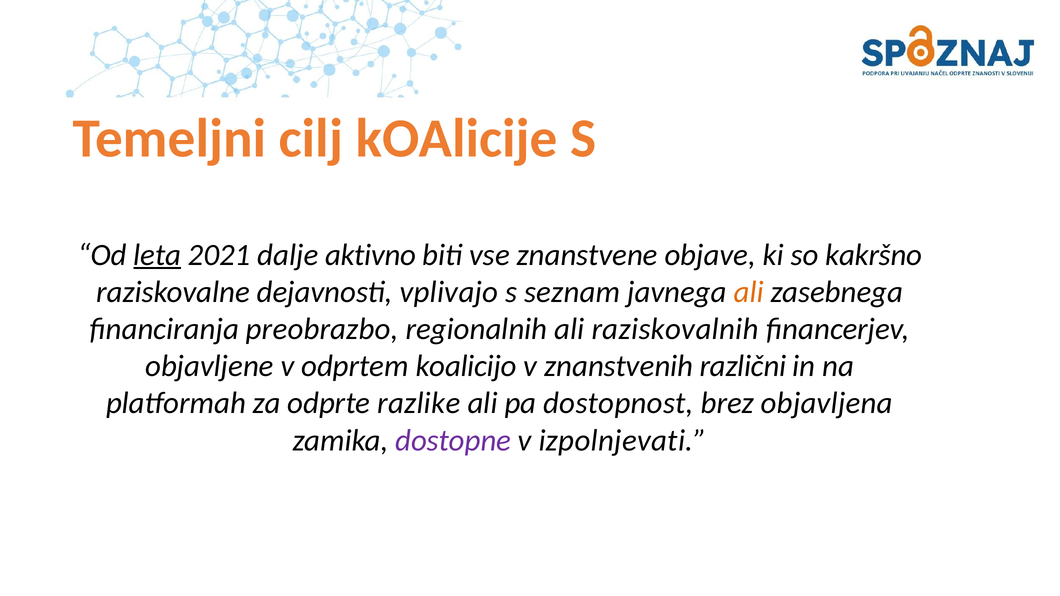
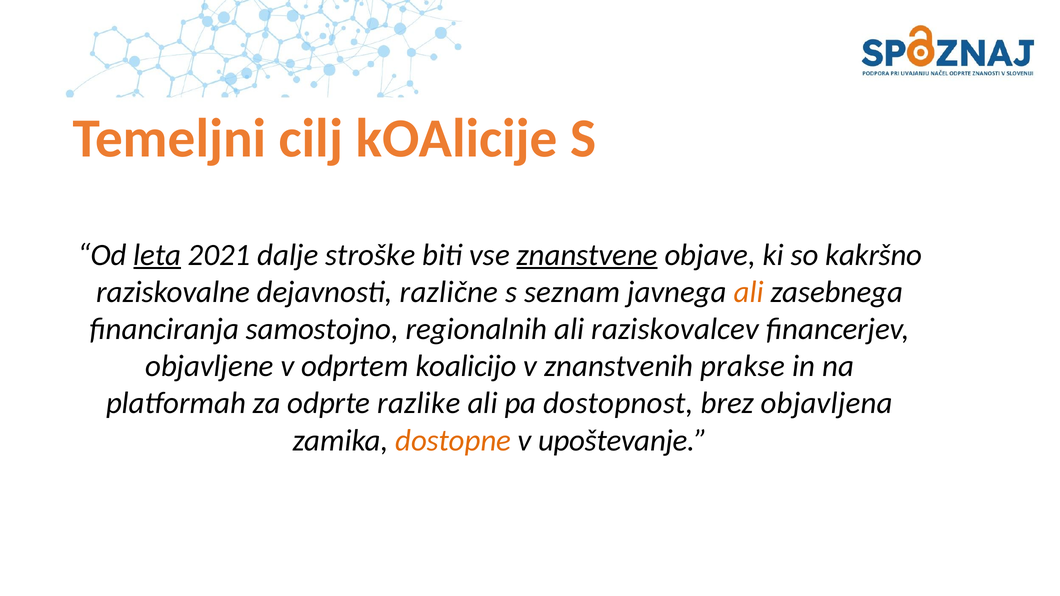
aktivno: aktivno -> stroške
znanstvene underline: none -> present
vplivajo: vplivajo -> različne
preobrazbo: preobrazbo -> samostojno
raziskovalnih: raziskovalnih -> raziskovalcev
različni: različni -> prakse
dostopne colour: purple -> orange
izpolnjevati: izpolnjevati -> upoštevanje
